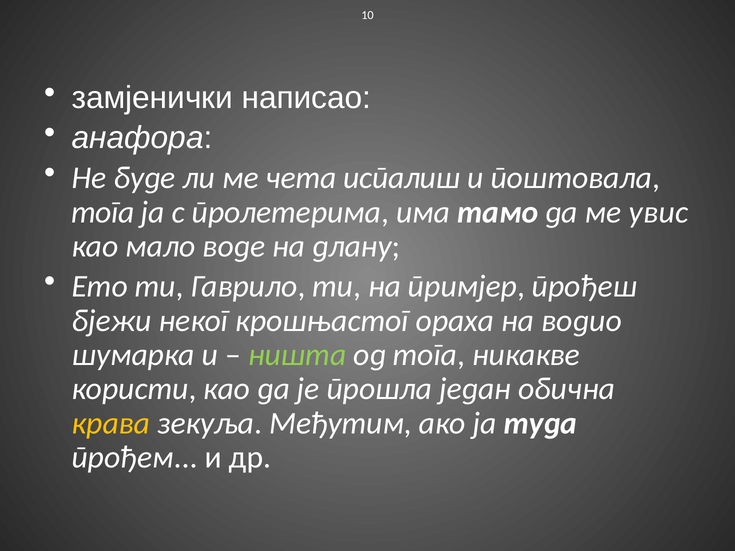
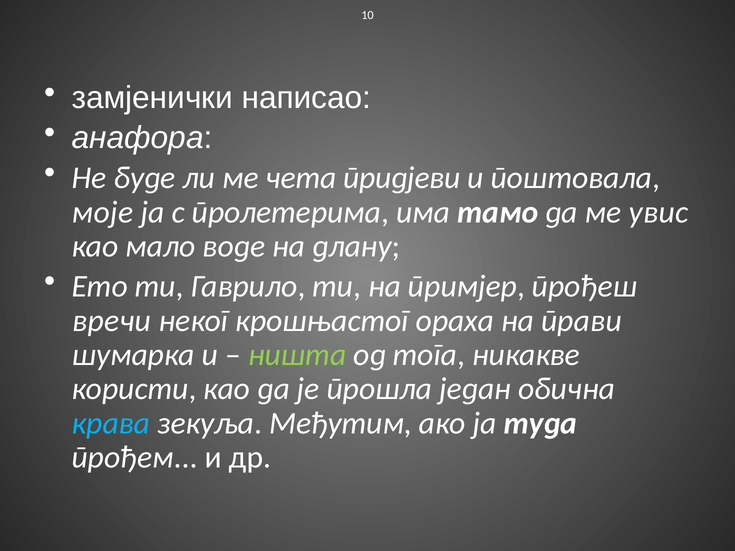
испалиш: испалиш -> придјеви
тога at (103, 212): тога -> моје
бјежи: бјежи -> вречи
водио: водио -> прави
крава colour: yellow -> light blue
